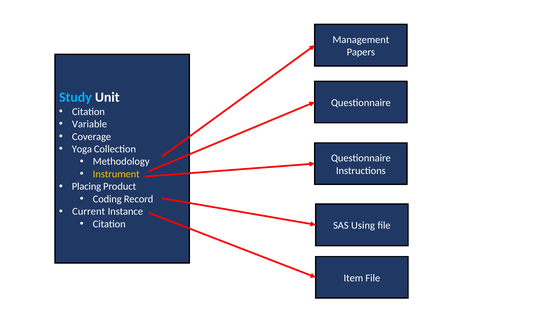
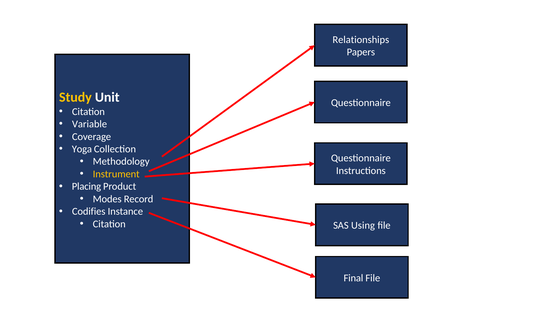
Management: Management -> Relationships
Study colour: light blue -> yellow
Coding: Coding -> Modes
Current: Current -> Codifies
Item: Item -> Final
